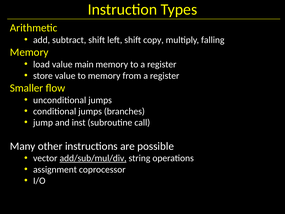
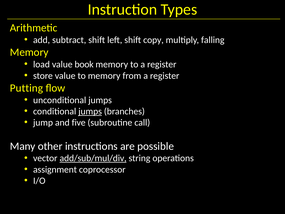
main: main -> book
Smaller: Smaller -> Putting
jumps at (90, 111) underline: none -> present
inst: inst -> five
